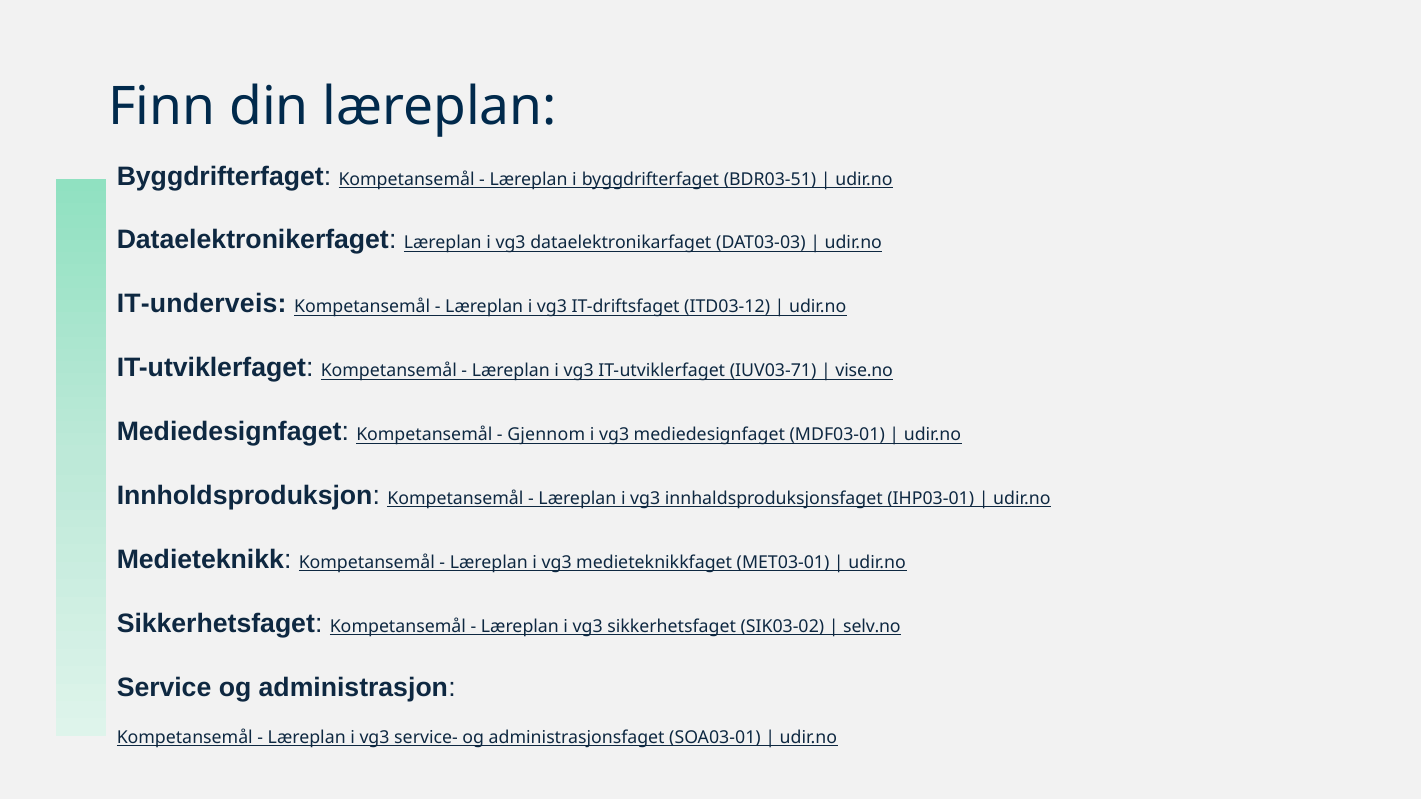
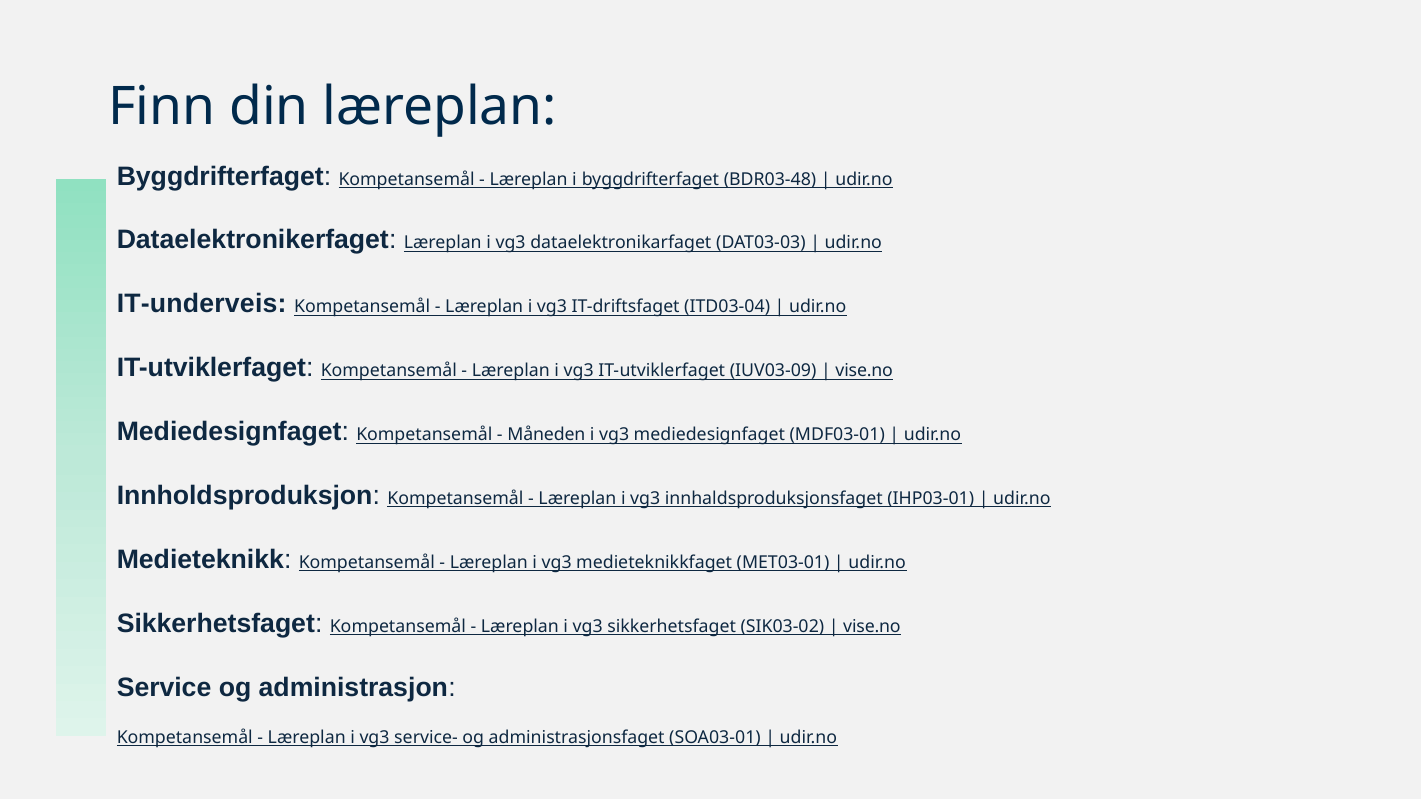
BDR03-51: BDR03-51 -> BDR03-48
ITD03-12: ITD03-12 -> ITD03-04
IUV03-71: IUV03-71 -> IUV03-09
Gjennom: Gjennom -> Måneden
selv.no at (872, 627): selv.no -> vise.no
